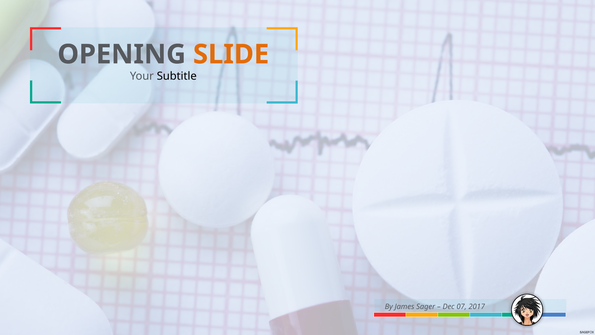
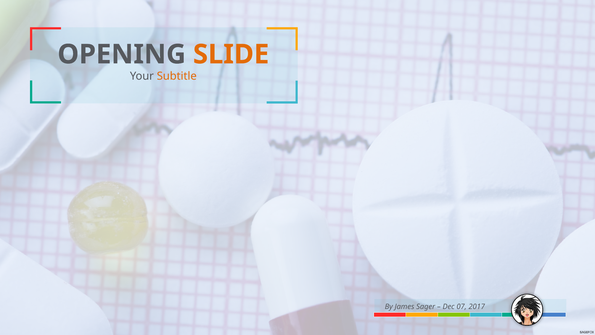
Subtitle colour: black -> orange
